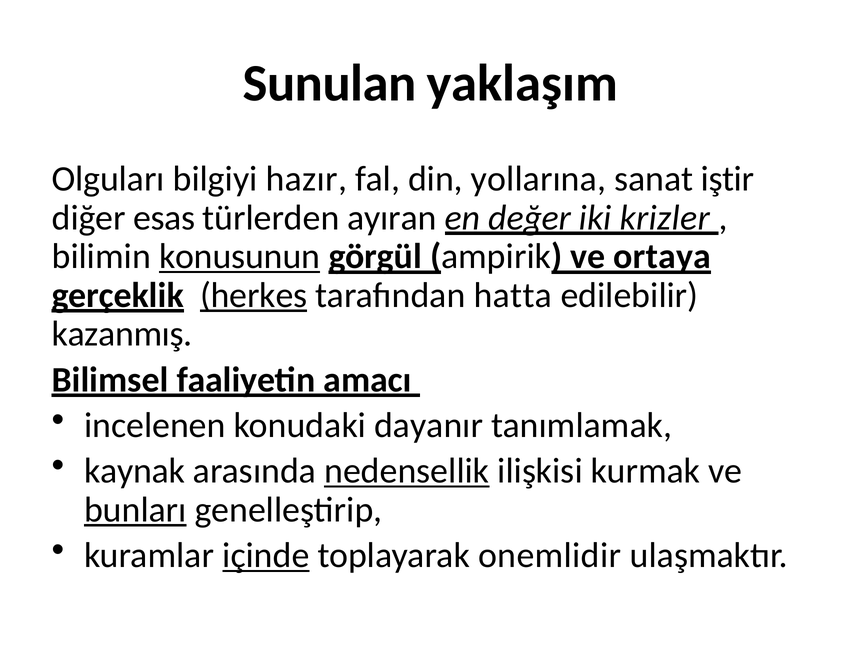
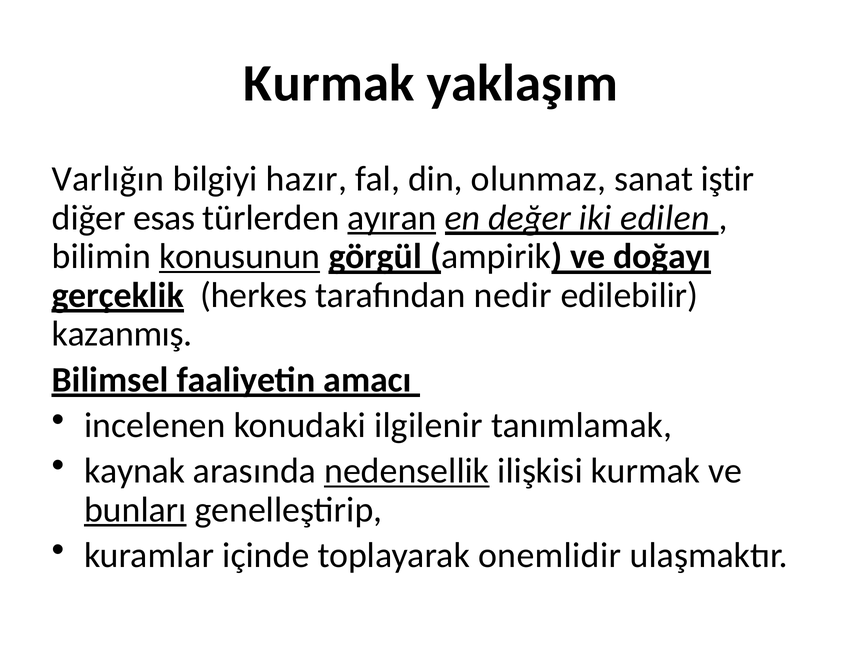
Sunulan at (330, 83): Sunulan -> Kurmak
Olguları: Olguları -> Varlığın
yollarına: yollarına -> olunmaz
ayıran underline: none -> present
krizler: krizler -> edilen
ortaya: ortaya -> doğayı
herkes underline: present -> none
hatta: hatta -> nedir
dayanır: dayanır -> ilgilenir
içinde underline: present -> none
